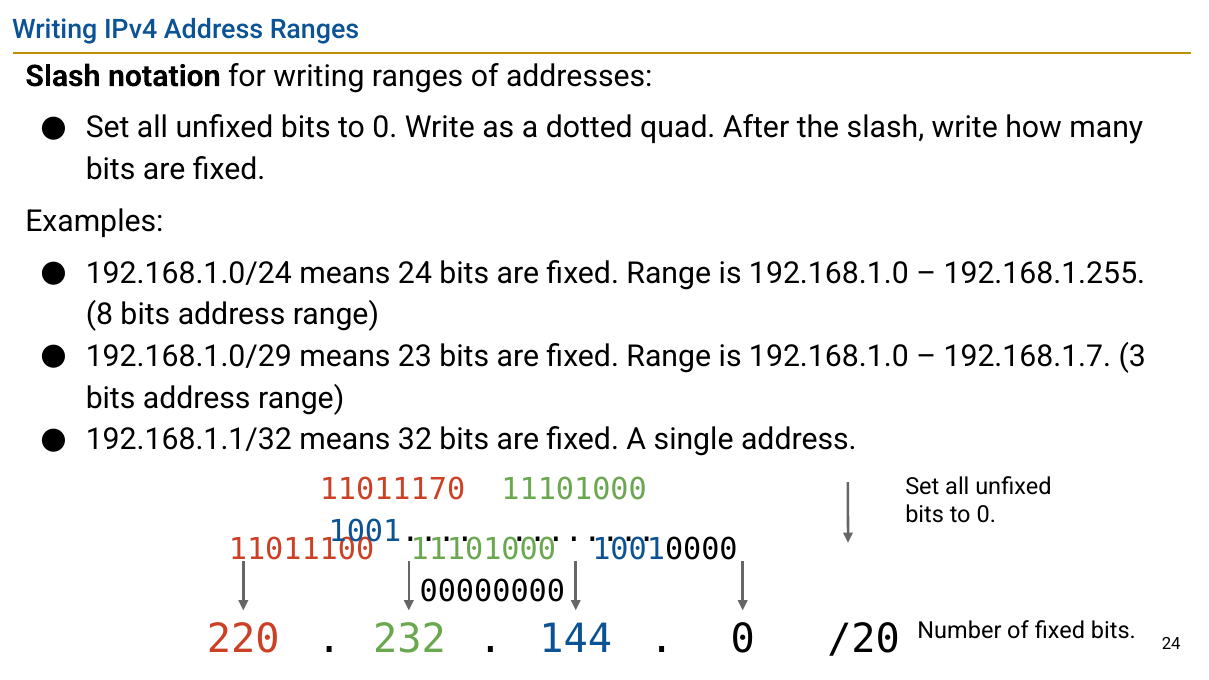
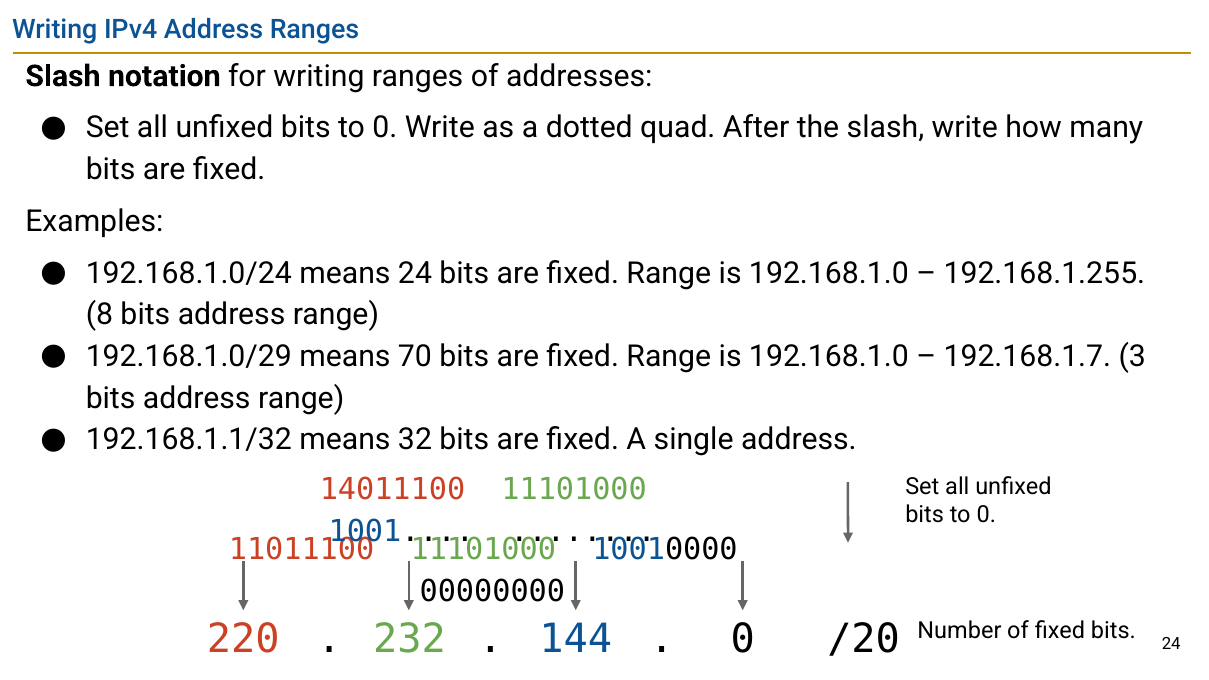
23: 23 -> 70
11011170: 11011170 -> 14011100
